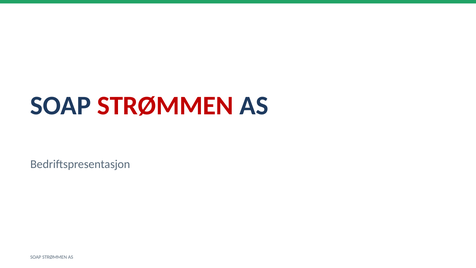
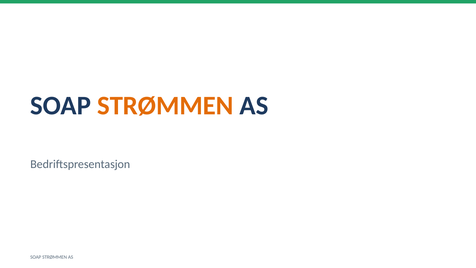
STRØMMEN at (165, 106) colour: red -> orange
